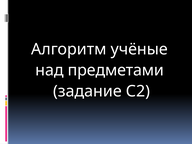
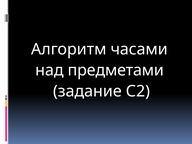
учёные: учёные -> часами
